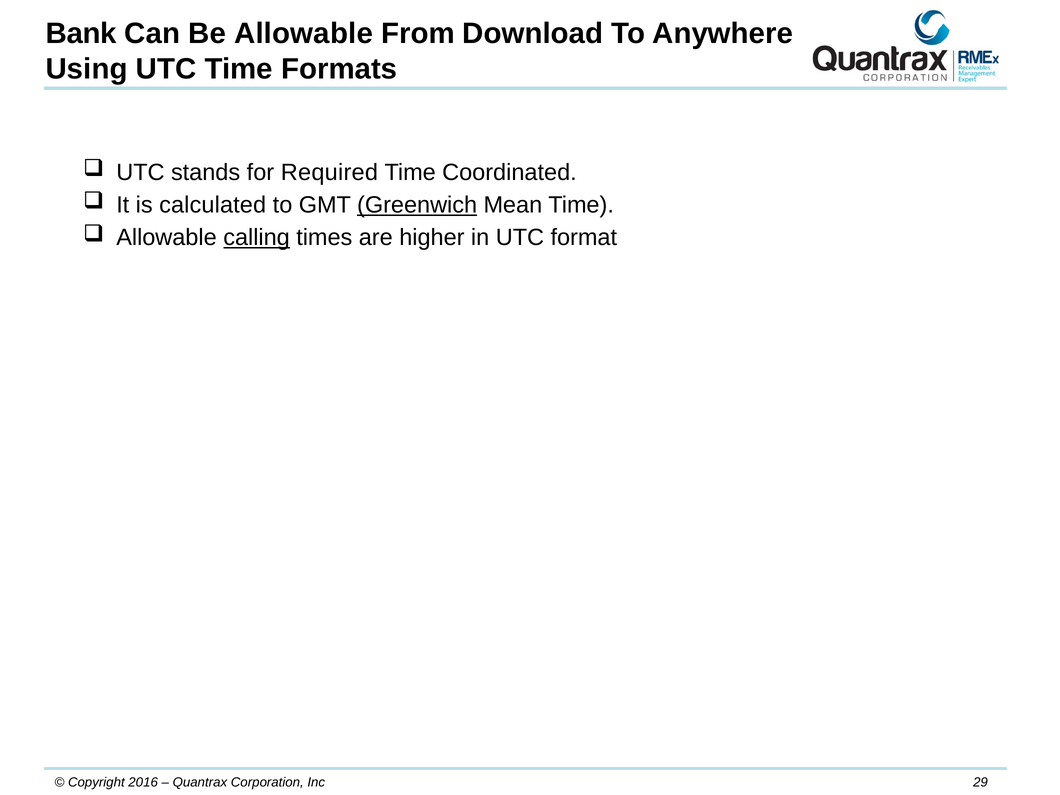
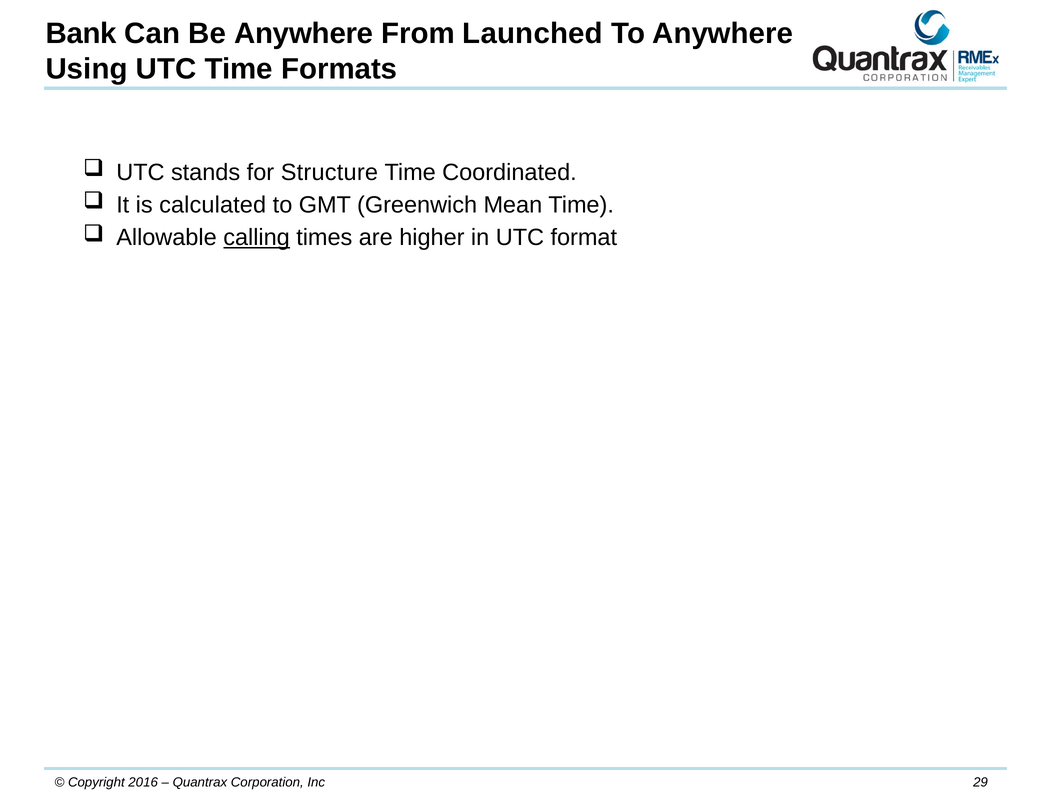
Be Allowable: Allowable -> Anywhere
Download: Download -> Launched
Required: Required -> Structure
Greenwich underline: present -> none
